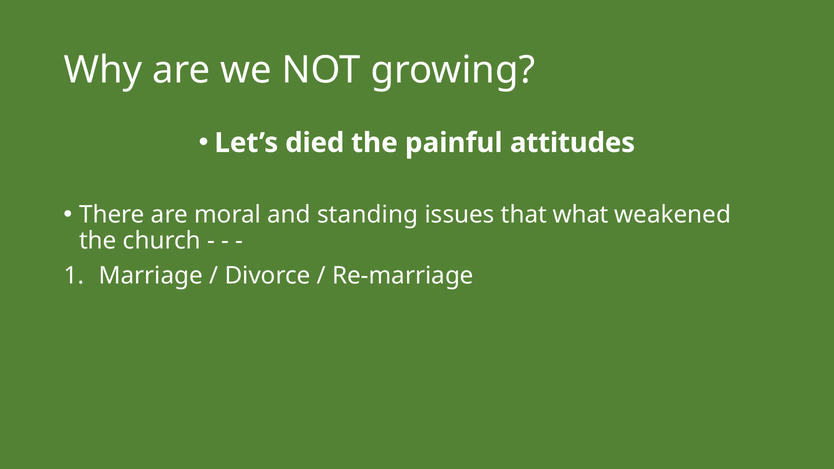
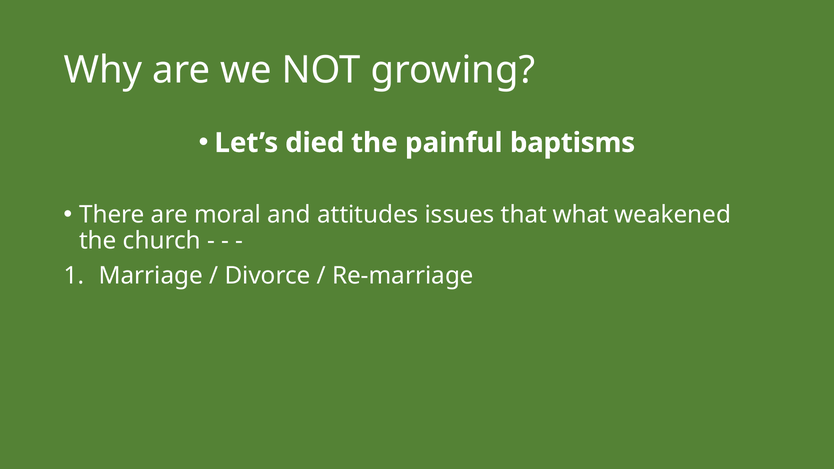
attitudes: attitudes -> baptisms
standing: standing -> attitudes
